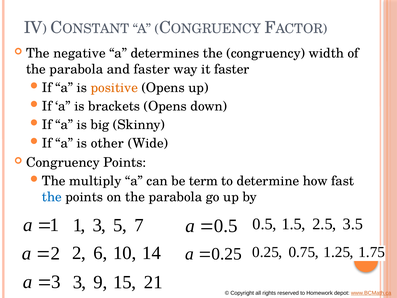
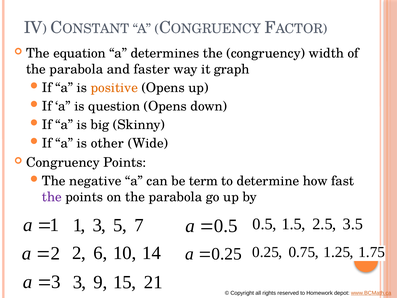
negative: negative -> equation
it faster: faster -> graph
brackets: brackets -> question
multiply: multiply -> negative
the at (52, 197) colour: blue -> purple
